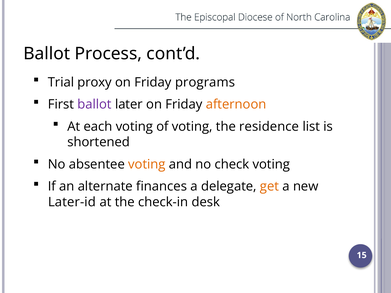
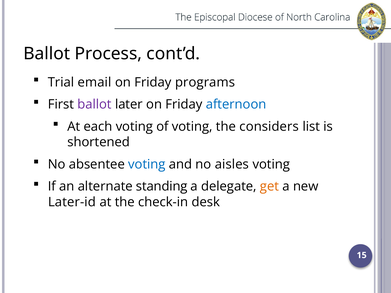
proxy: proxy -> email
afternoon colour: orange -> blue
residence: residence -> considers
voting at (147, 164) colour: orange -> blue
check: check -> aisles
finances: finances -> standing
